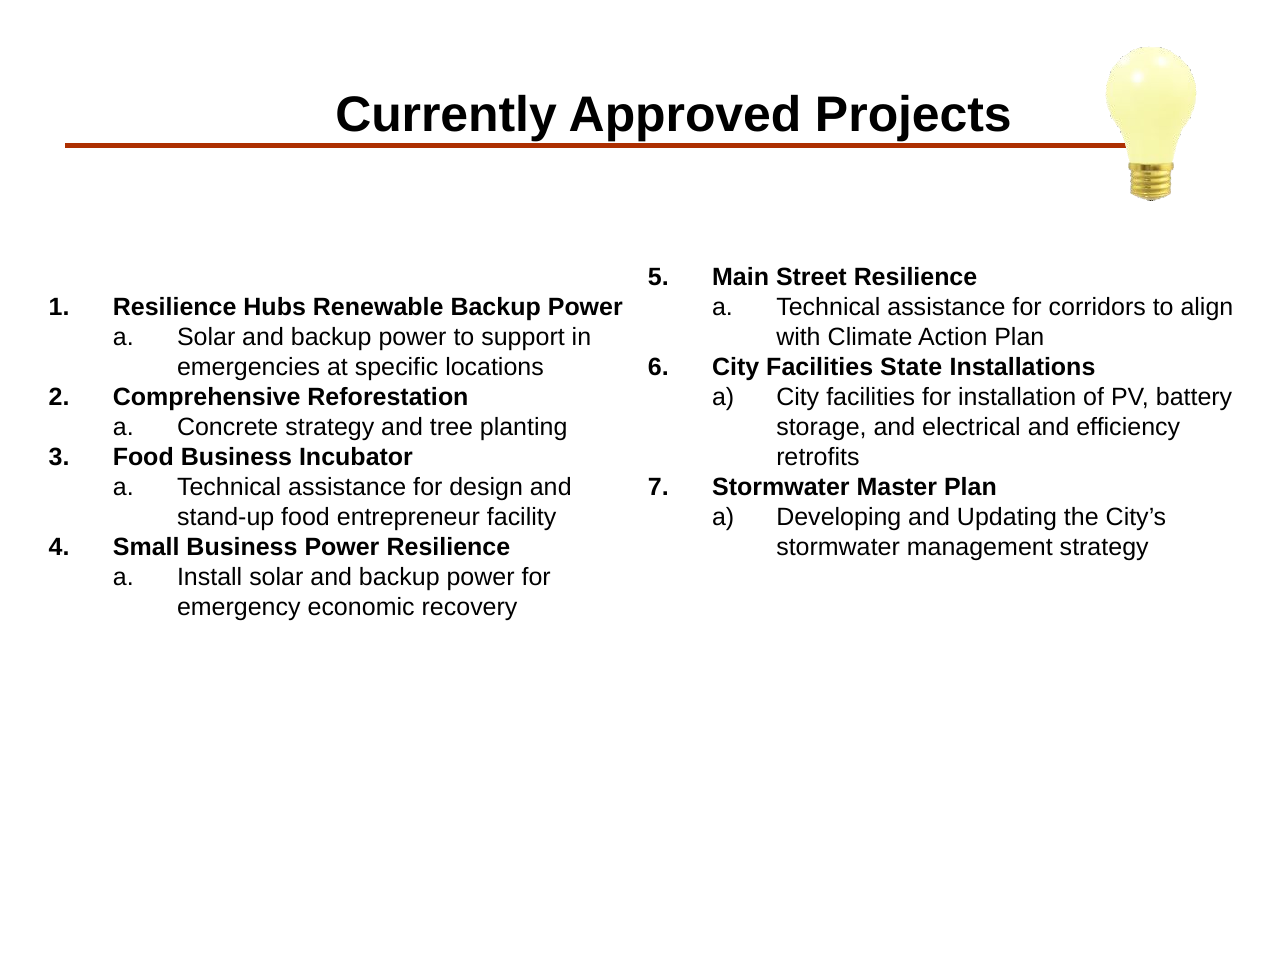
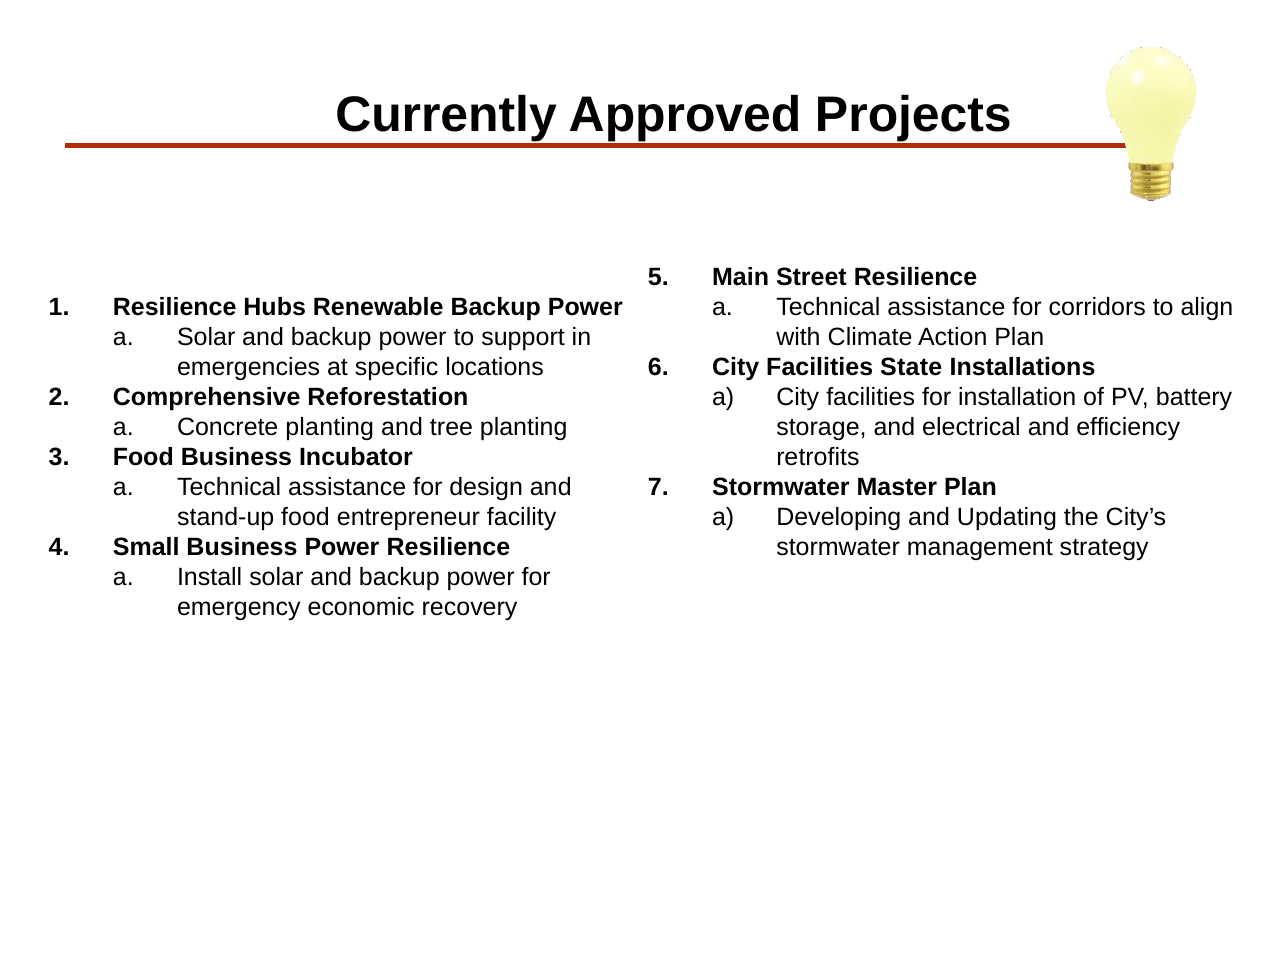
Concrete strategy: strategy -> planting
